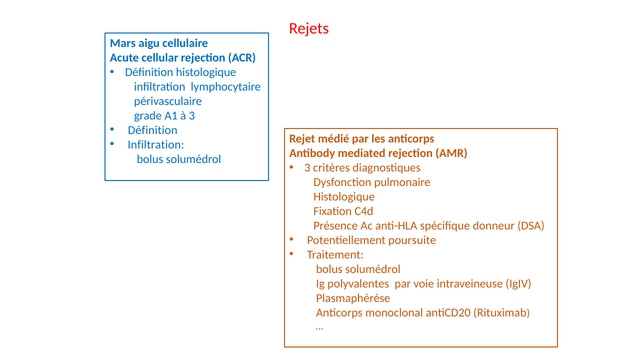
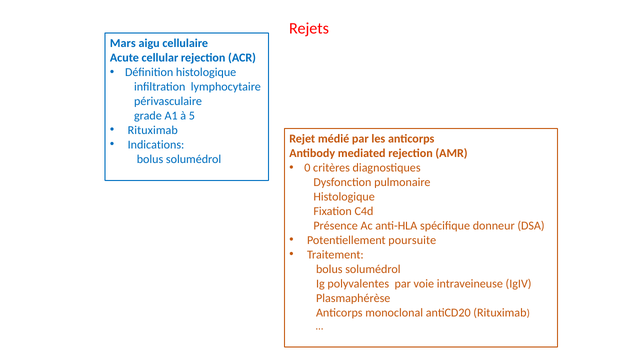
à 3: 3 -> 5
Définition at (153, 130): Définition -> Rituximab
Infiltration at (156, 145): Infiltration -> Indications
3 at (307, 168): 3 -> 0
